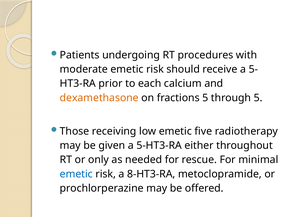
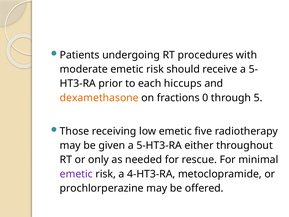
calcium: calcium -> hiccups
fractions 5: 5 -> 0
emetic at (76, 174) colour: blue -> purple
8-HT3-RA: 8-HT3-RA -> 4-HT3-RA
